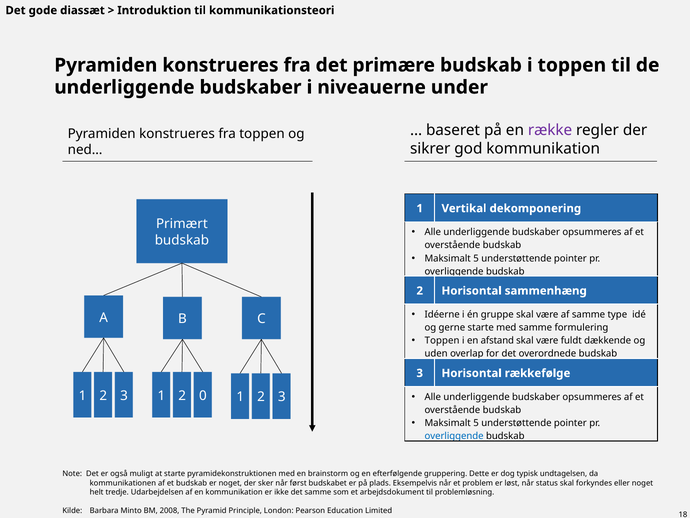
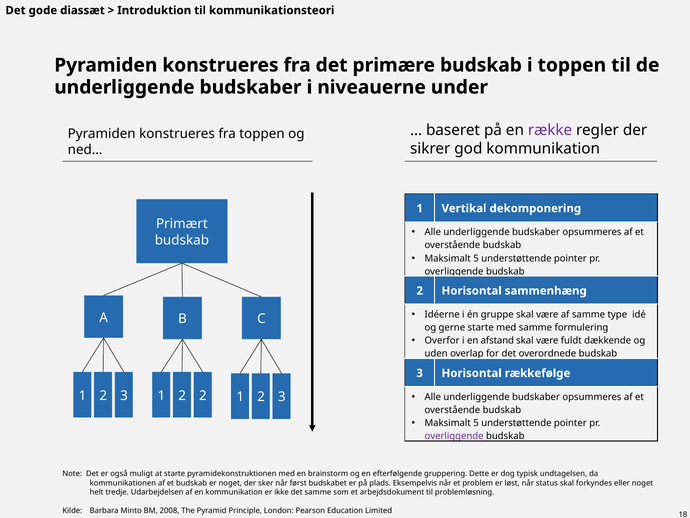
Toppen at (442, 340): Toppen -> Overfor
2 0: 0 -> 2
overliggende at (454, 436) colour: blue -> purple
